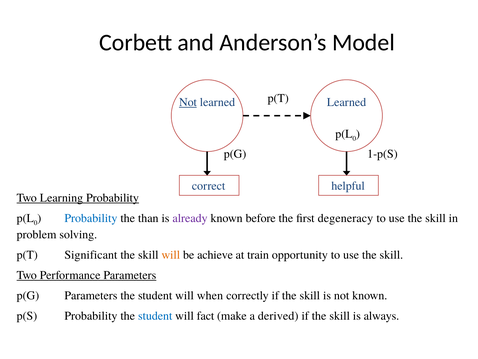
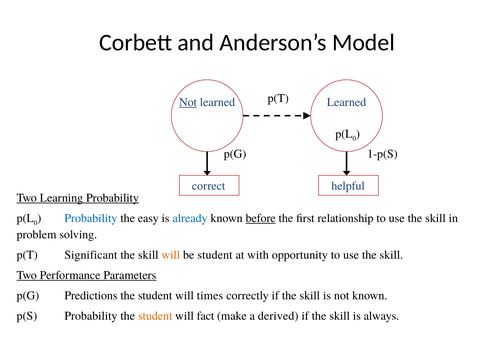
than: than -> easy
already colour: purple -> blue
before underline: none -> present
degeneracy: degeneracy -> relationship
be achieve: achieve -> student
train: train -> with
p(G Parameters: Parameters -> Predictions
when: when -> times
student at (155, 315) colour: blue -> orange
